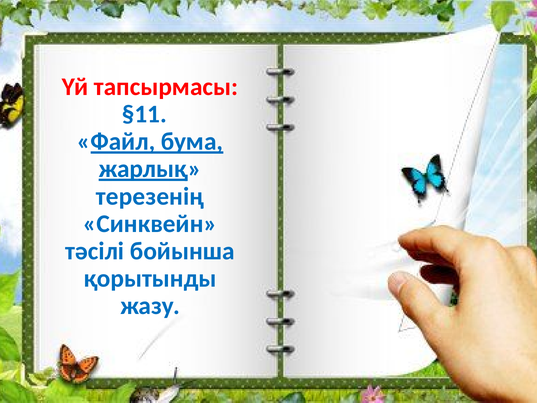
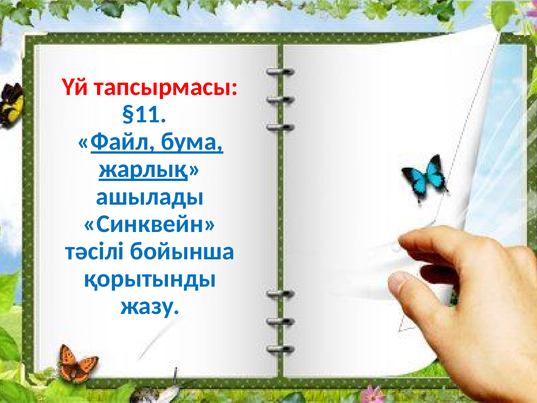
терезенің: терезенің -> ашылады
